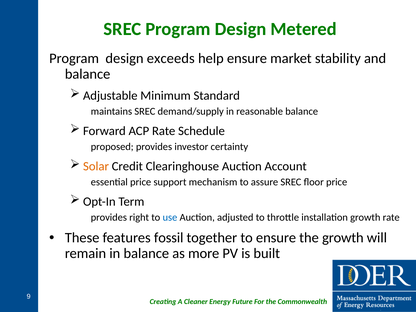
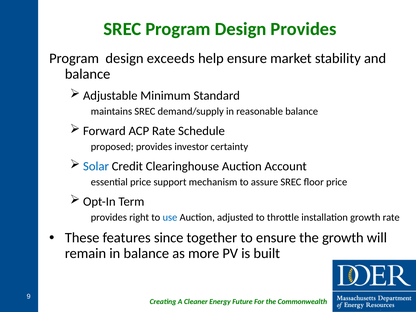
Design Metered: Metered -> Provides
Solar colour: orange -> blue
fossil: fossil -> since
